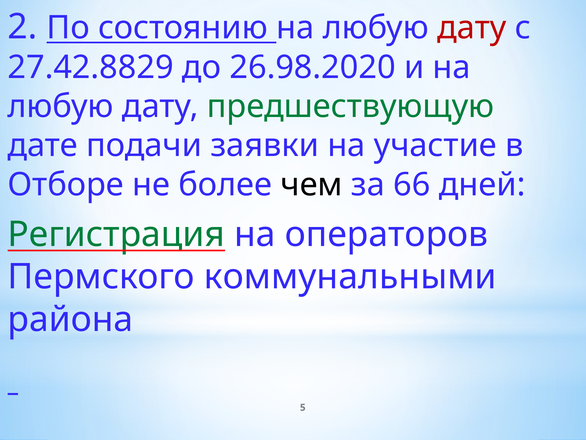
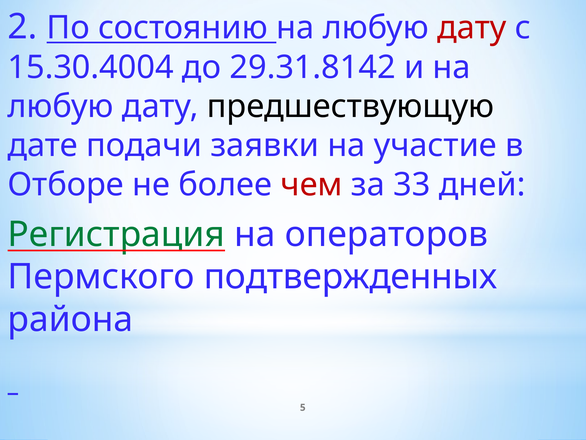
27.42.8829: 27.42.8829 -> 15.30.4004
26.98.2020: 26.98.2020 -> 29.31.8142
предшествующую colour: green -> black
чем colour: black -> red
66: 66 -> 33
коммунальными: коммунальными -> подтвержденных
